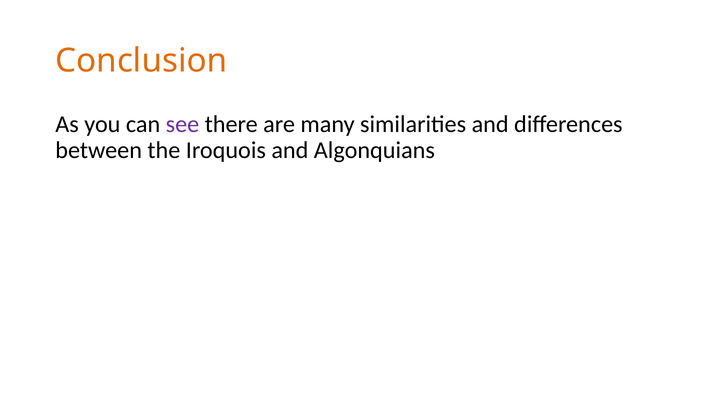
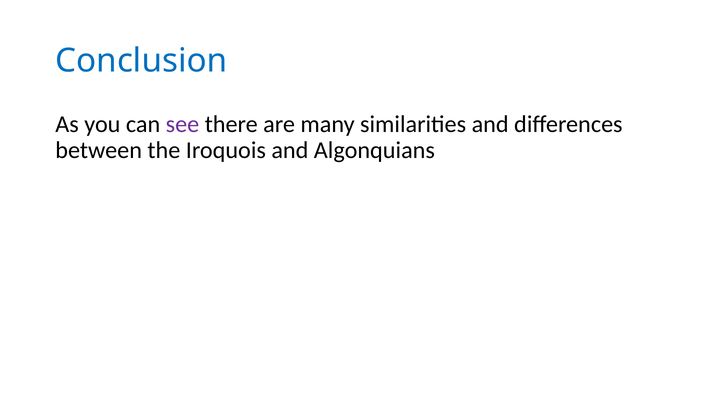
Conclusion colour: orange -> blue
